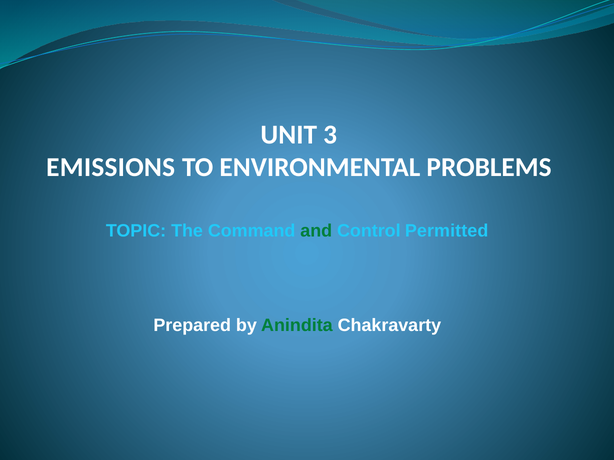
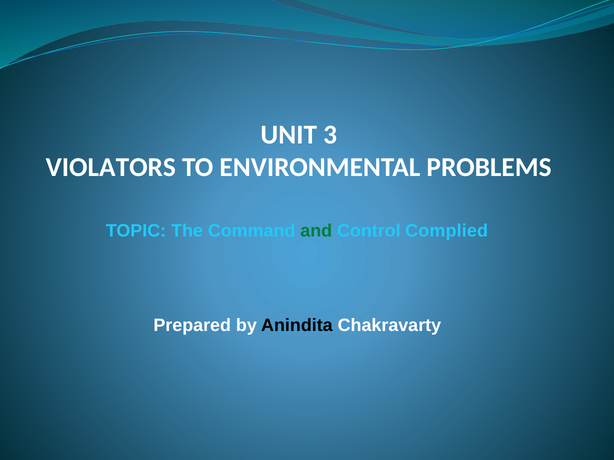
EMISSIONS: EMISSIONS -> VIOLATORS
Permitted: Permitted -> Complied
Anindita colour: green -> black
